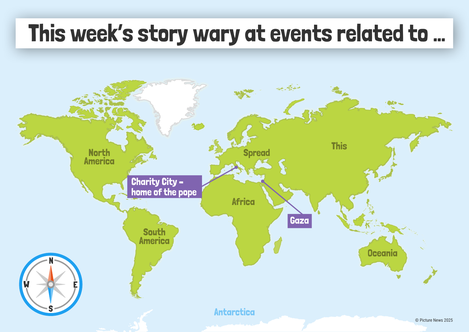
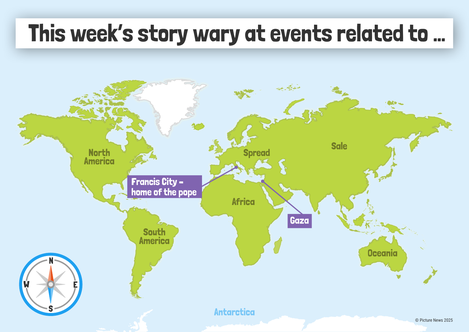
This at (339, 146): This -> Sale
Charity: Charity -> Francis
